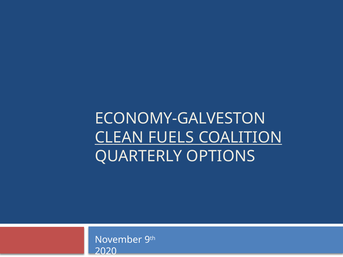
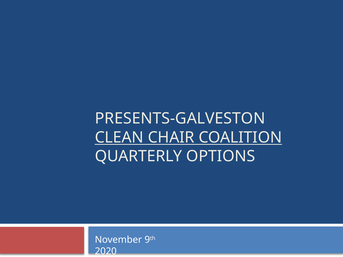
ECONOMY-GALVESTON: ECONOMY-GALVESTON -> PRESENTS-GALVESTON
FUELS: FUELS -> CHAIR
